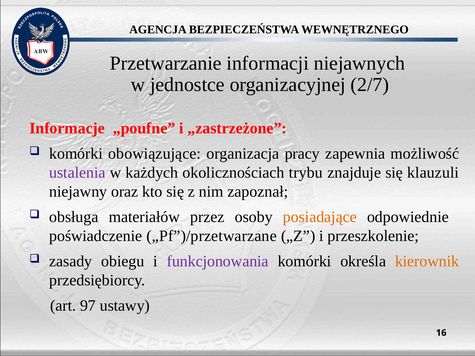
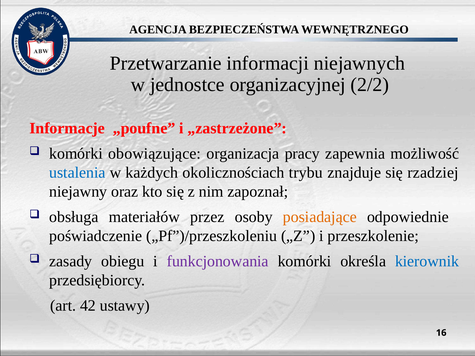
2/7: 2/7 -> 2/2
ustalenia colour: purple -> blue
klauzuli: klauzuli -> rzadziej
„Pf”)/przetwarzane: „Pf”)/przetwarzane -> „Pf”)/przeszkoleniu
kierownik colour: orange -> blue
97: 97 -> 42
